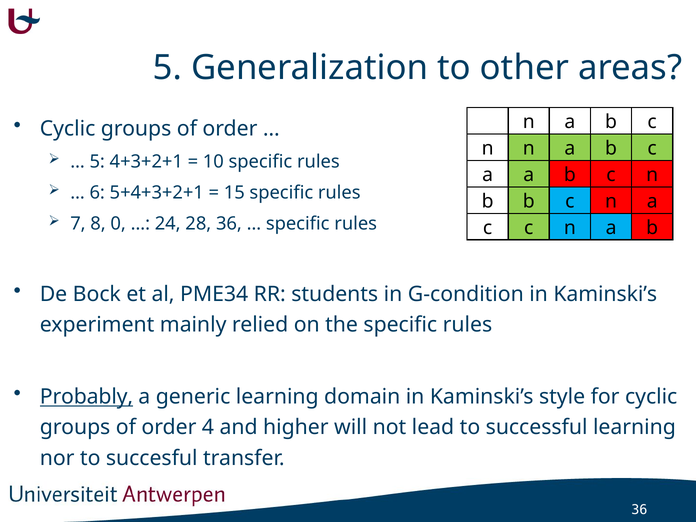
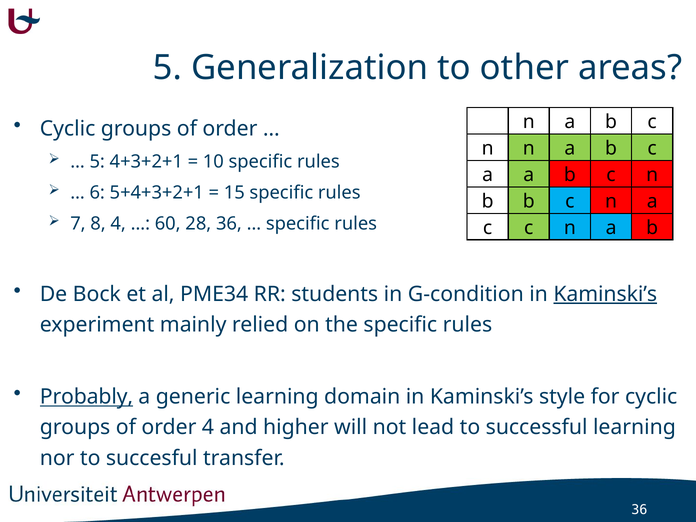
8 0: 0 -> 4
24: 24 -> 60
Kaminski’s at (605, 294) underline: none -> present
